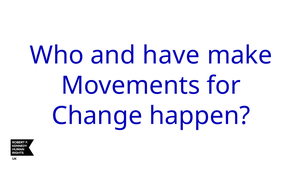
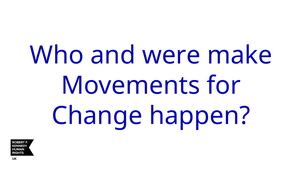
have: have -> were
